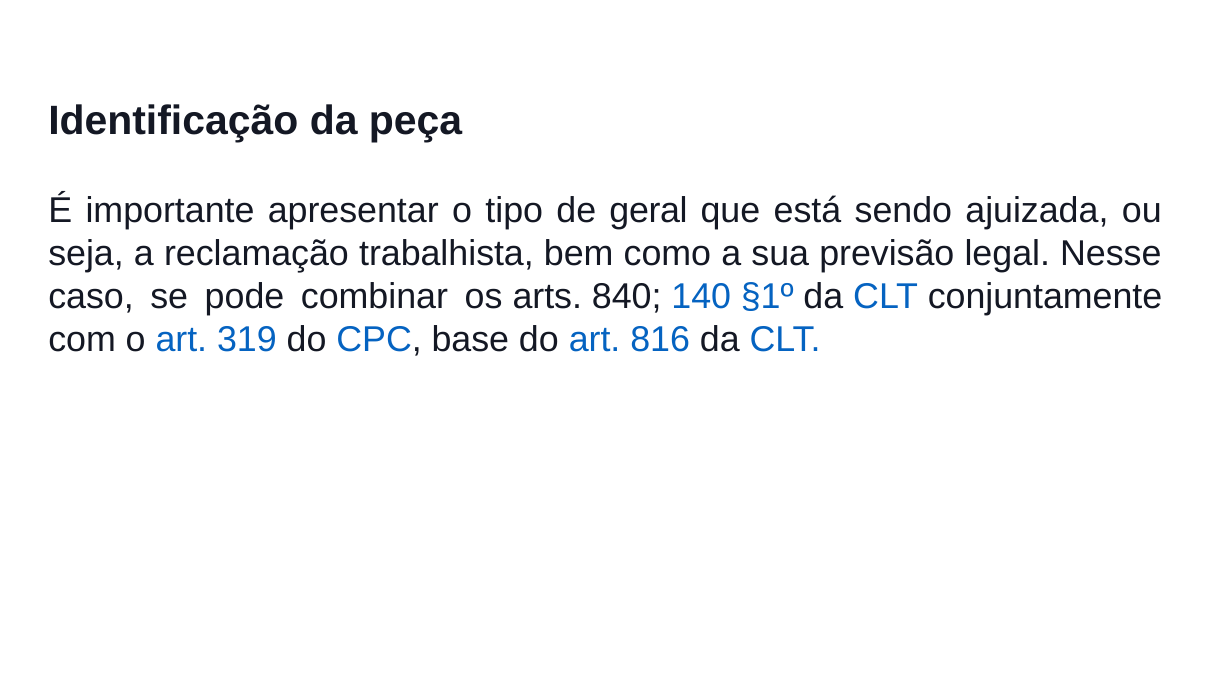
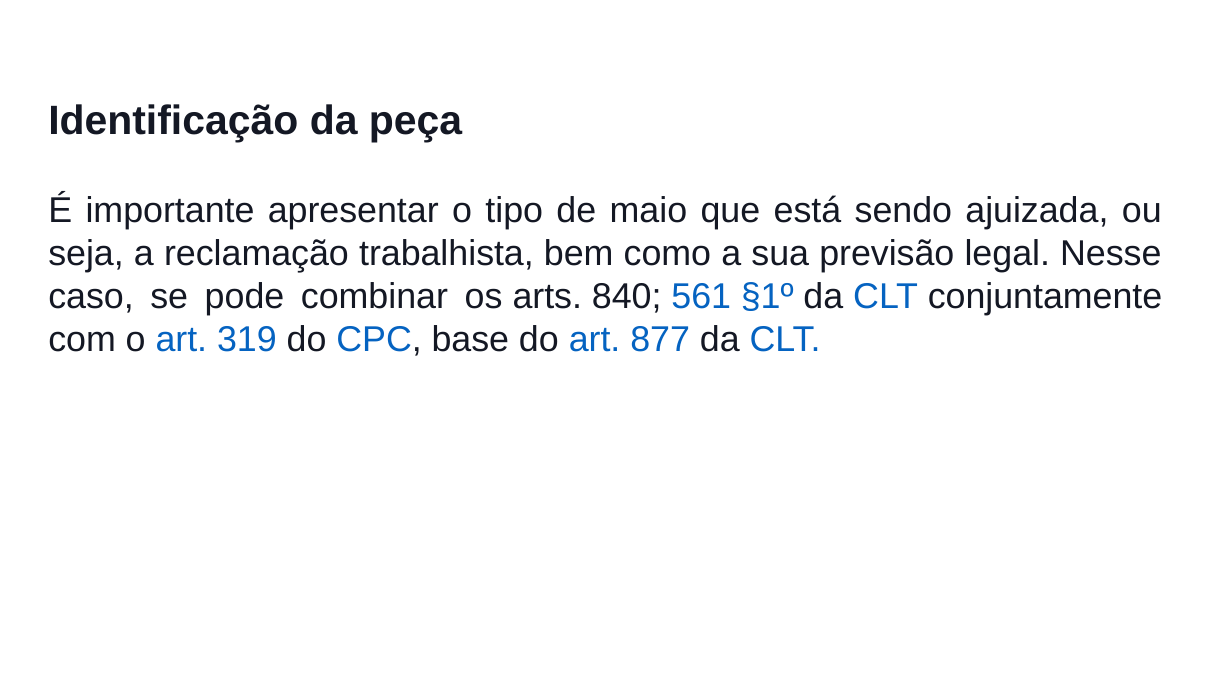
geral: geral -> maio
140: 140 -> 561
816: 816 -> 877
